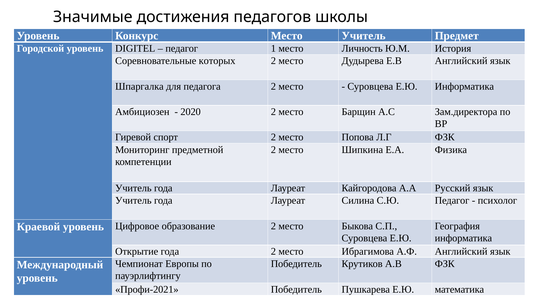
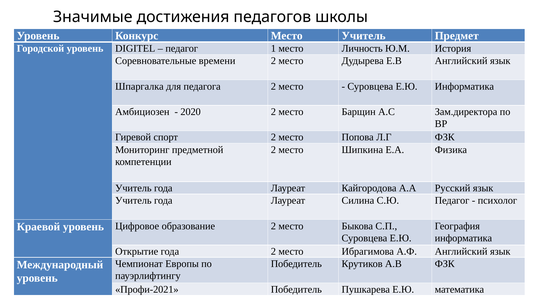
которых: которых -> времени
